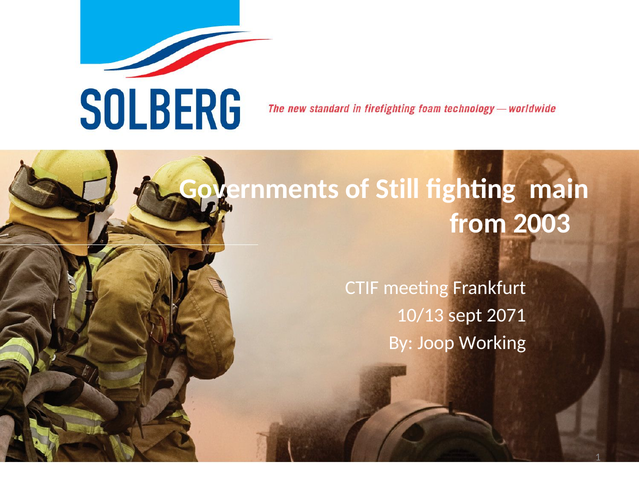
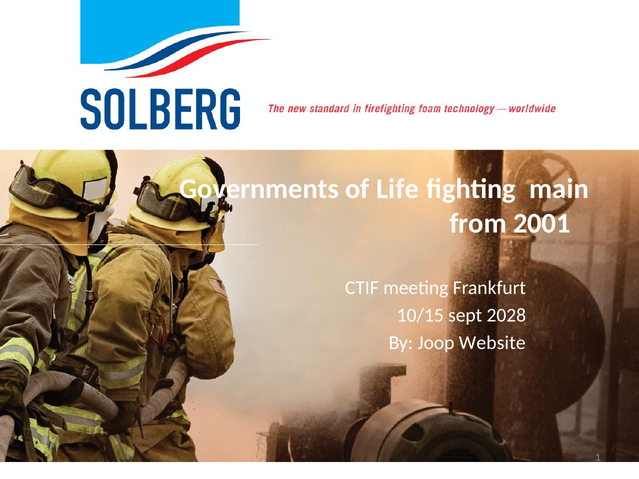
Still: Still -> Life
2003: 2003 -> 2001
10/13: 10/13 -> 10/15
2071: 2071 -> 2028
Working: Working -> Website
